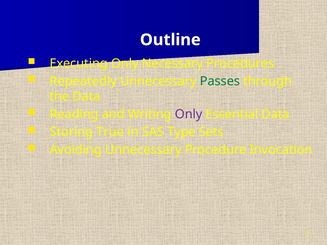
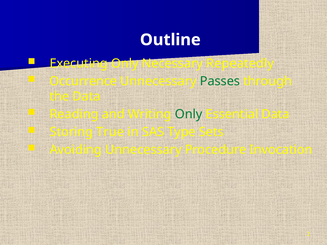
Procedures: Procedures -> Repeatedly
Repeatedly: Repeatedly -> Occurrence
Only at (189, 114) colour: purple -> green
